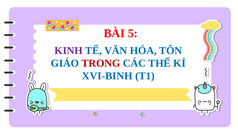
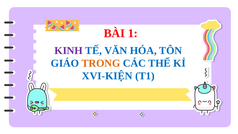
5: 5 -> 1
TRONG colour: red -> orange
XVI-BINH: XVI-BINH -> XVI-KIỆN
